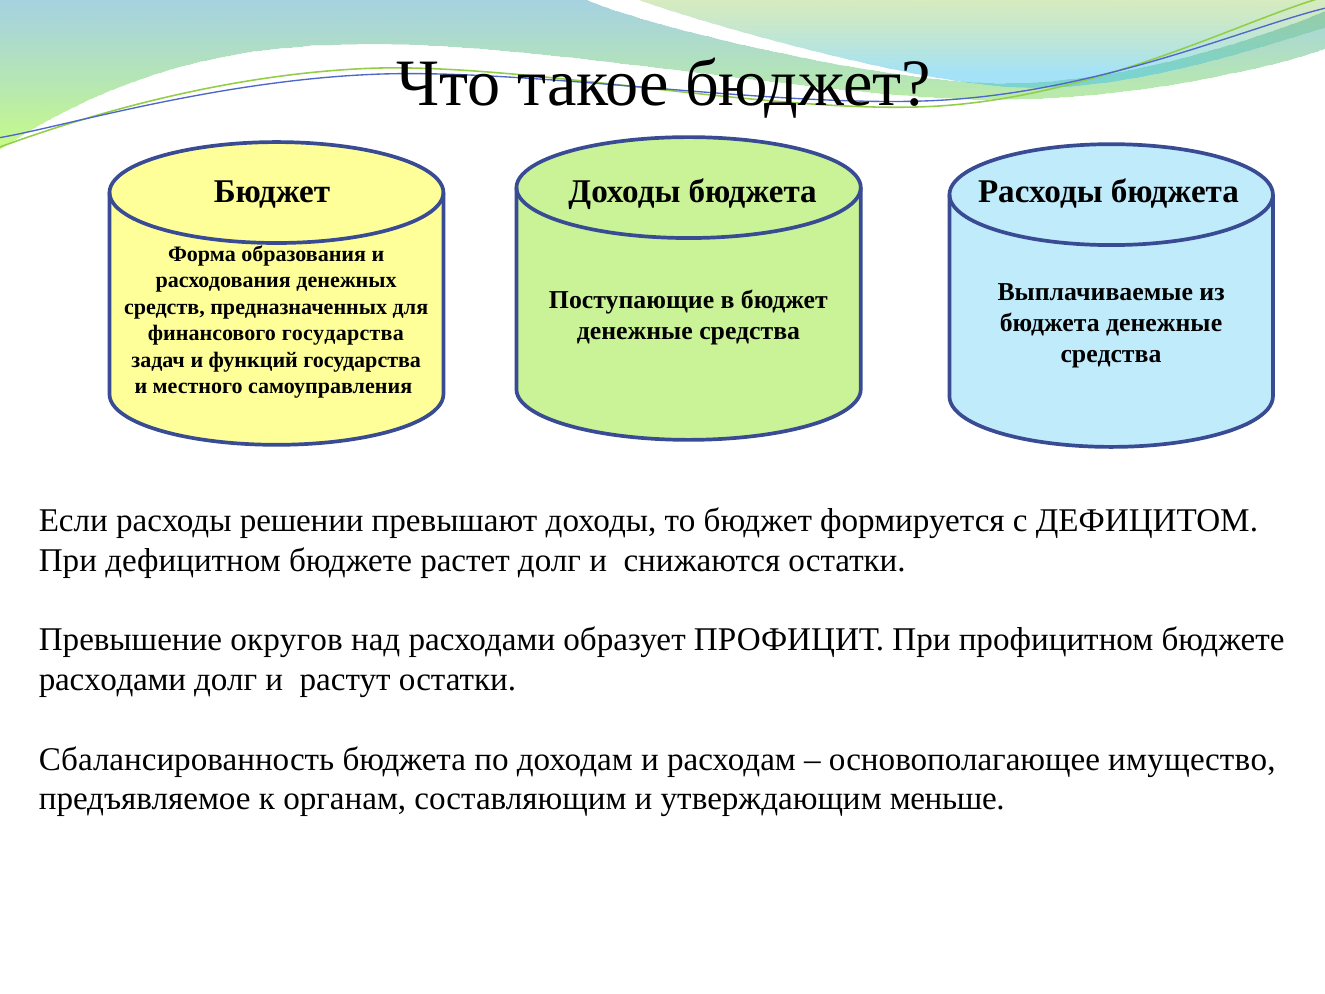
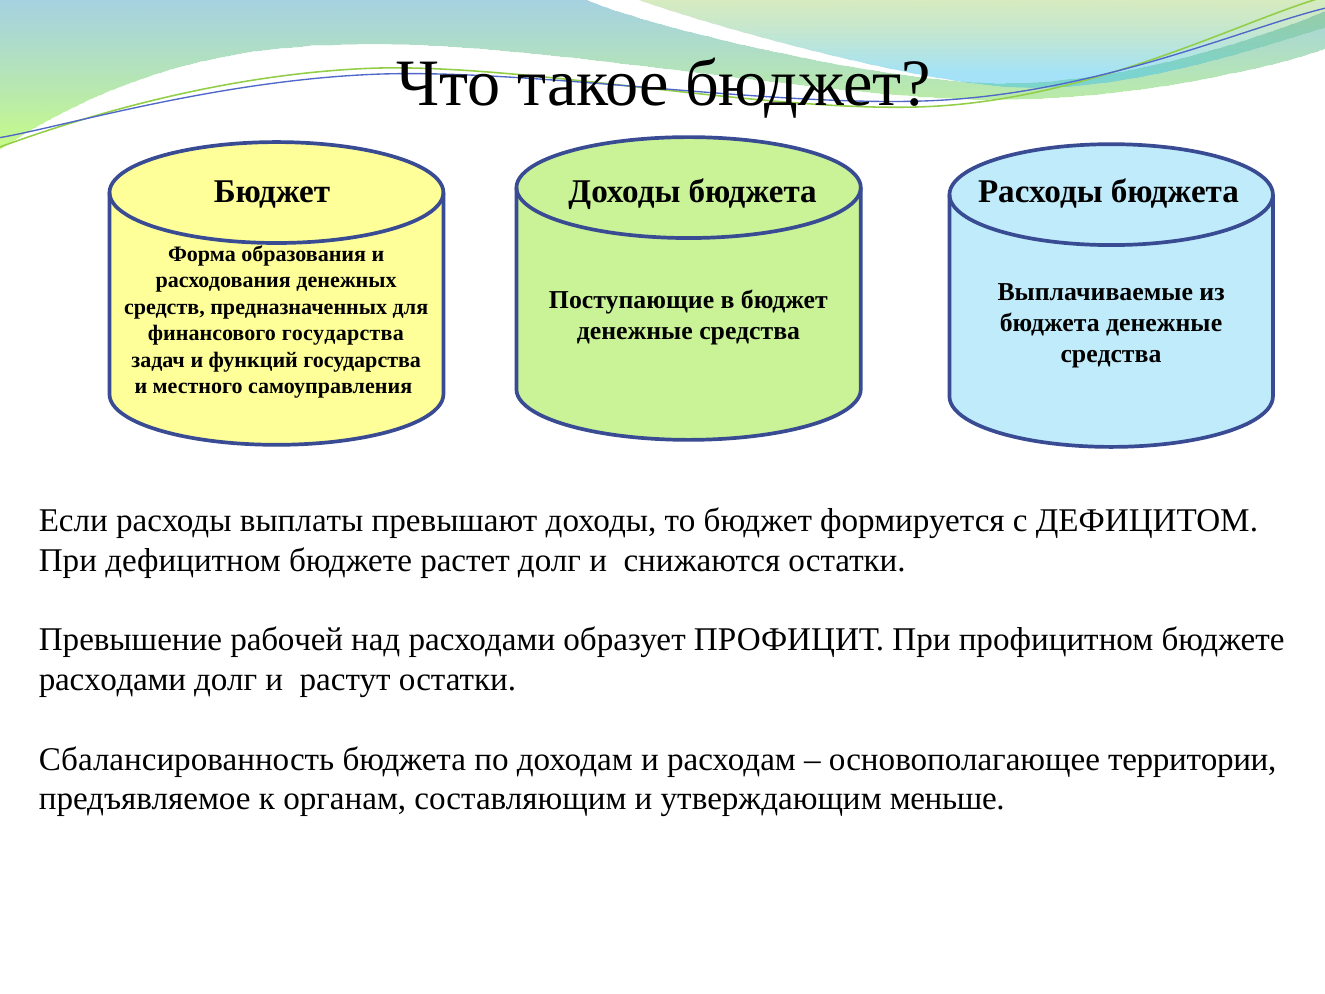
решении: решении -> выплаты
округов: округов -> рабочей
имущество: имущество -> территории
